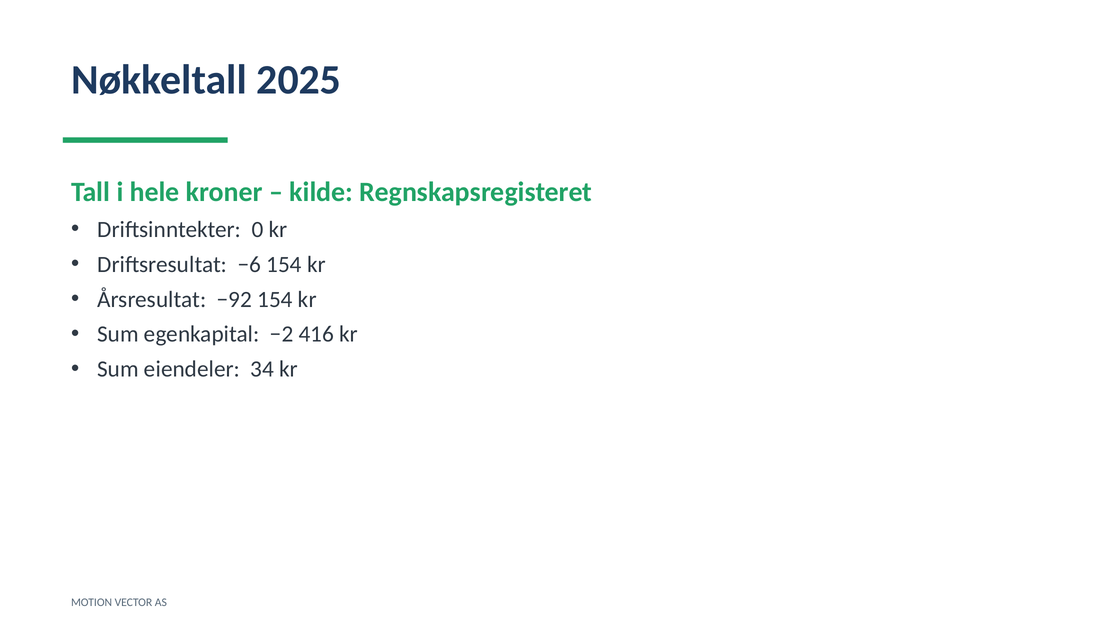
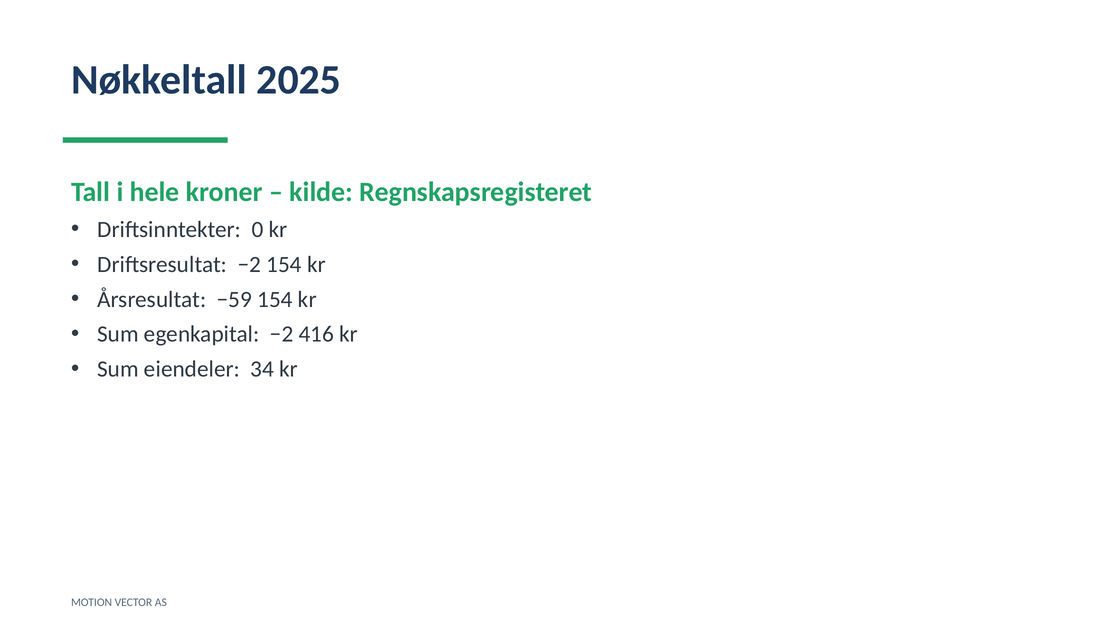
Driftsresultat −6: −6 -> −2
−92: −92 -> −59
